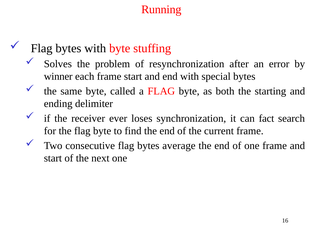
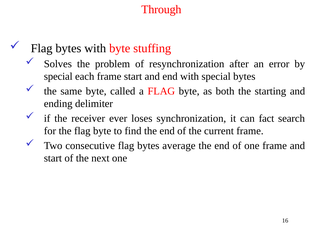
Running: Running -> Through
winner at (58, 77): winner -> special
